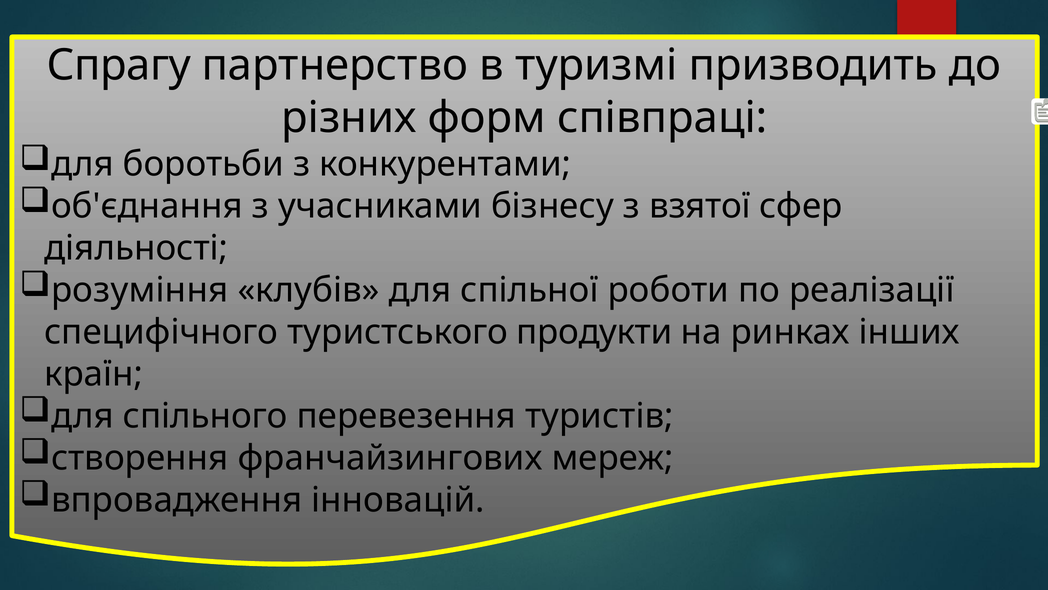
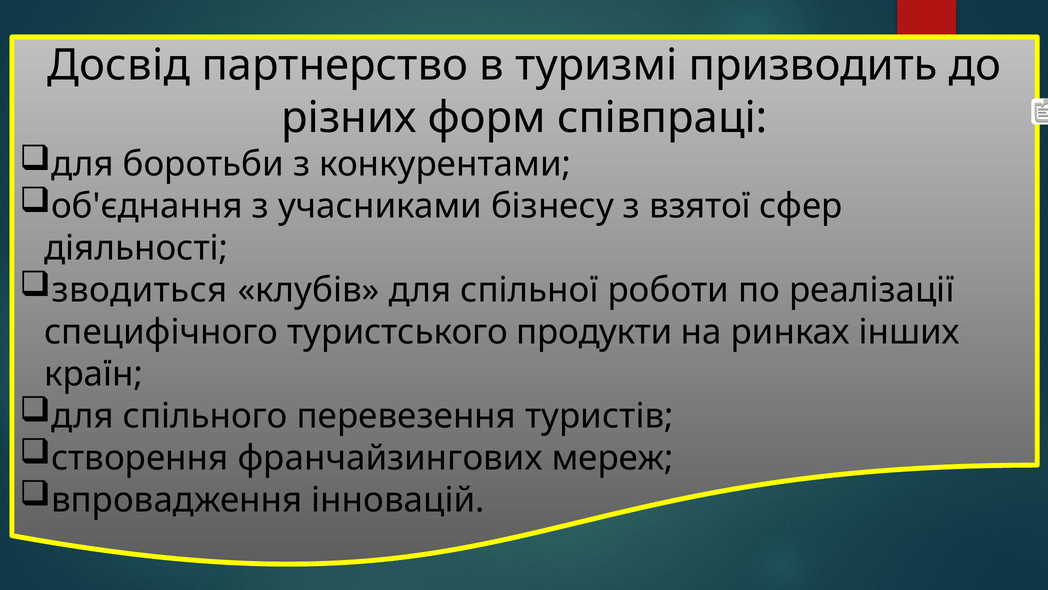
Спрагу: Спрагу -> Досвід
розуміння: розуміння -> зводиться
